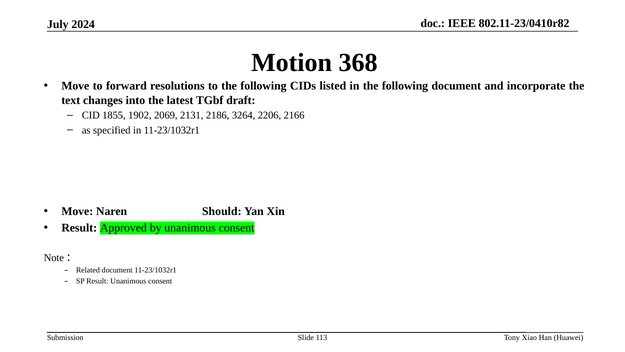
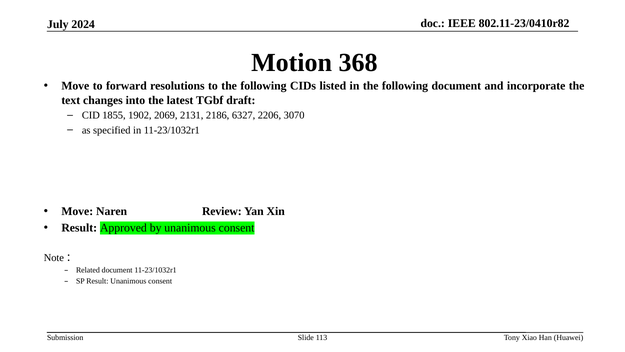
3264: 3264 -> 6327
2166: 2166 -> 3070
Should: Should -> Review
